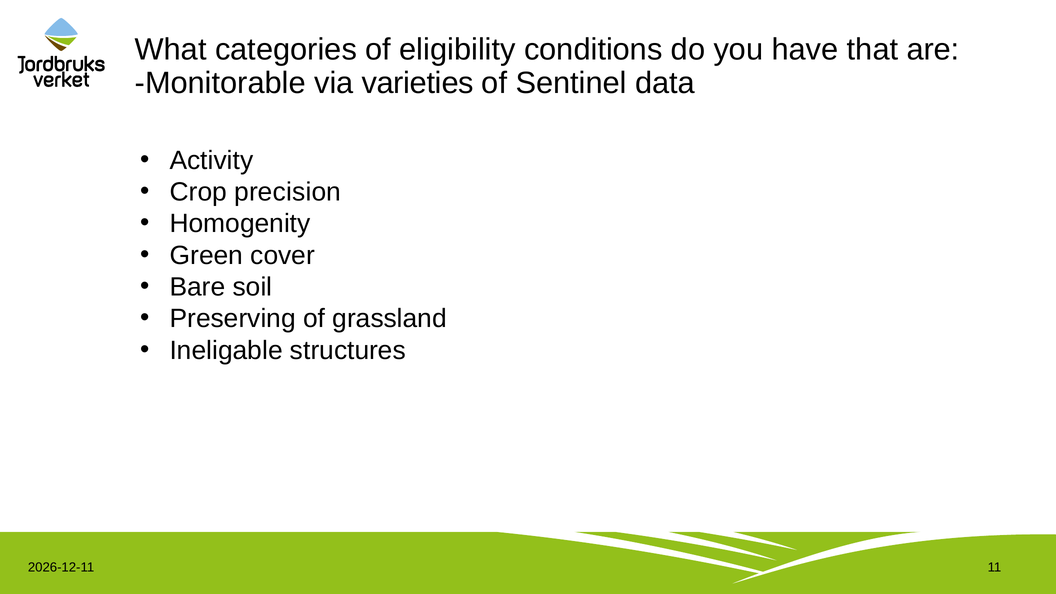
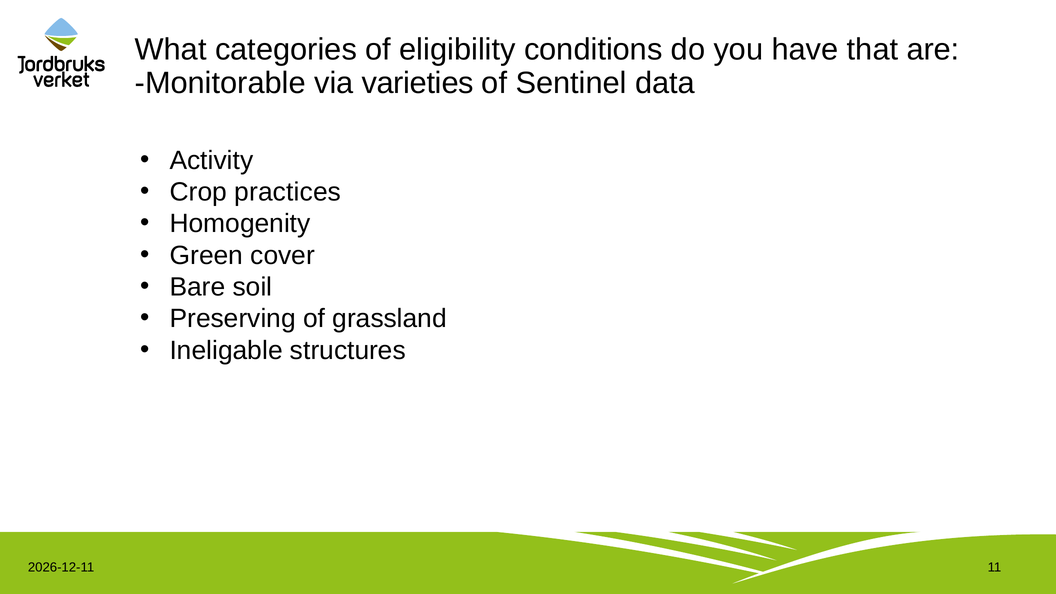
precision: precision -> practices
